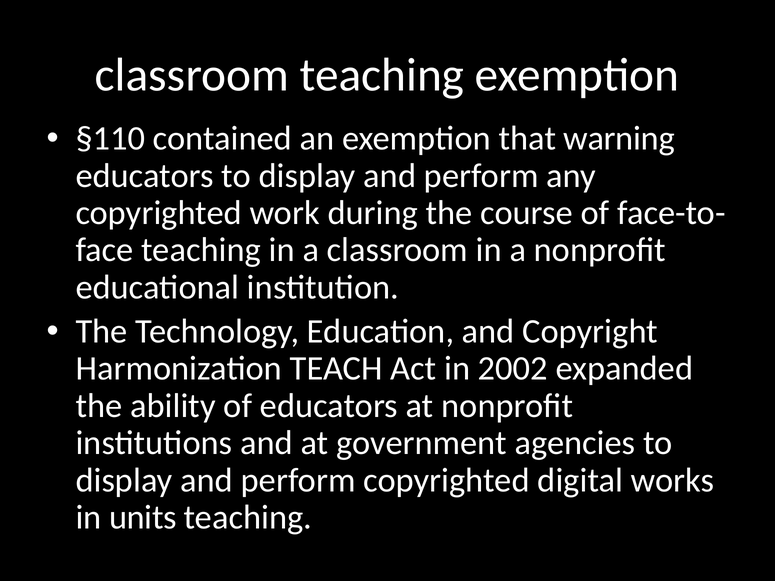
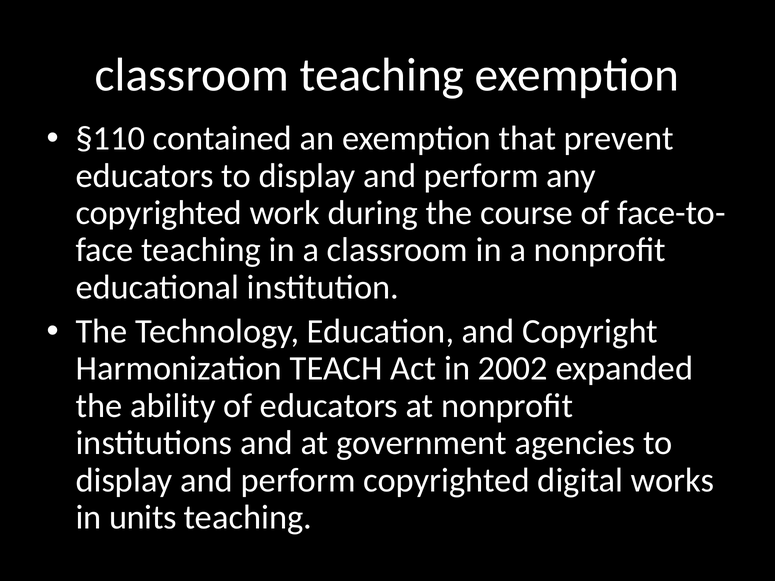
warning: warning -> prevent
